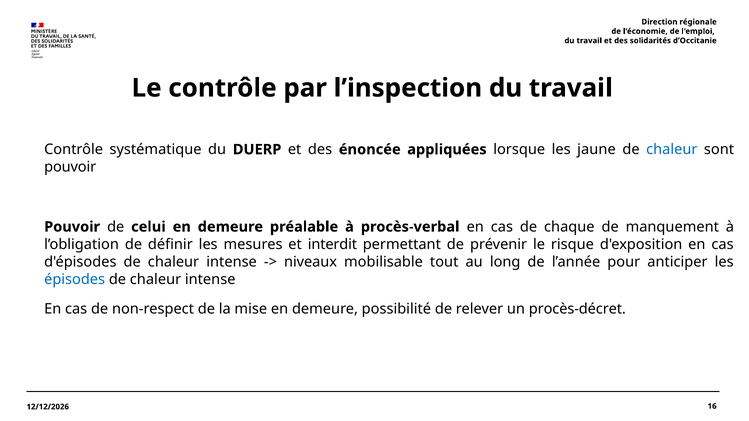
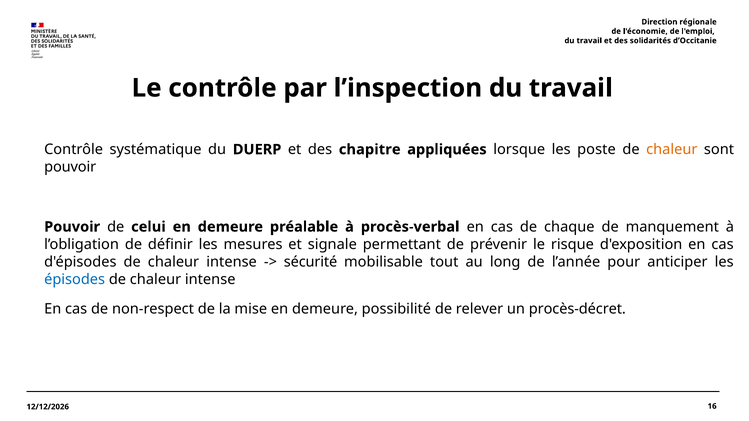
énoncée: énoncée -> chapitre
jaune: jaune -> poste
chaleur at (672, 150) colour: blue -> orange
interdit: interdit -> signale
niveaux: niveaux -> sécurité
